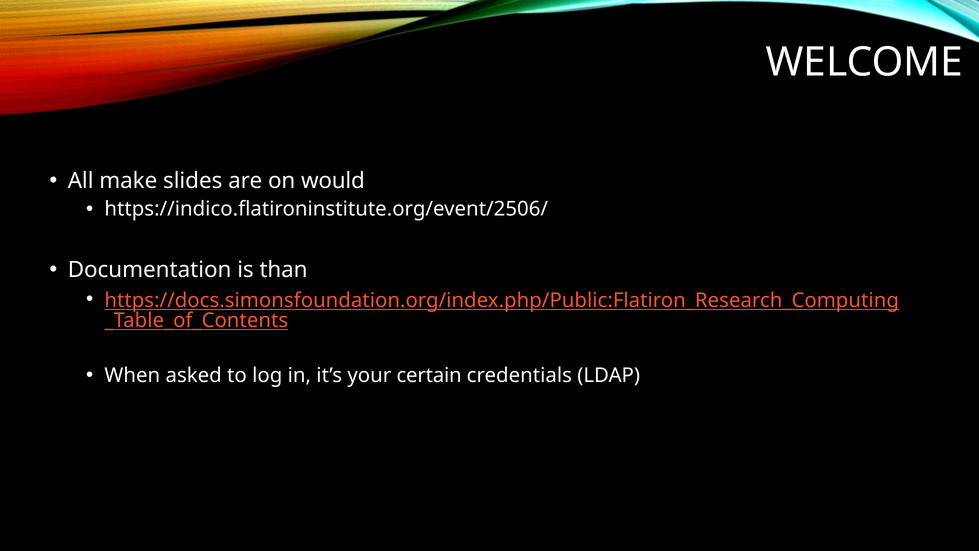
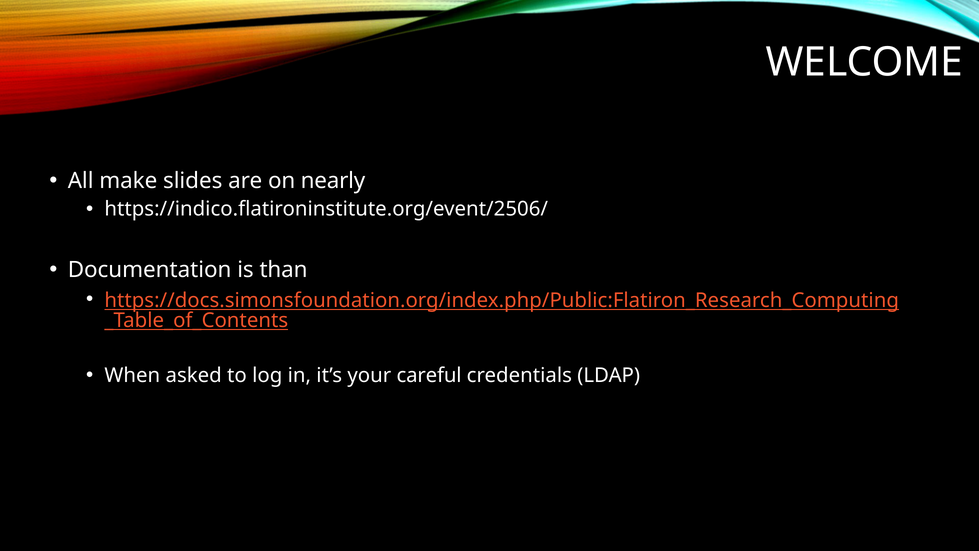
would: would -> nearly
certain: certain -> careful
